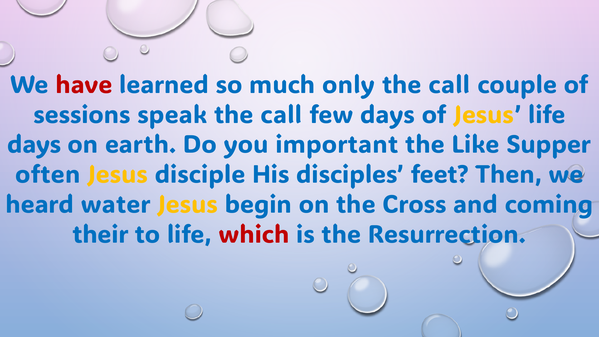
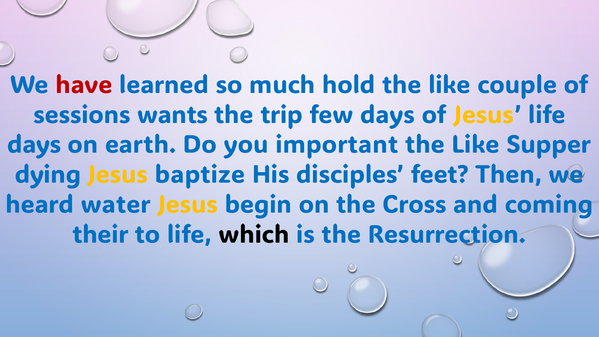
only: only -> hold
call at (449, 85): call -> like
speak: speak -> wants
call at (281, 115): call -> trip
often: often -> dying
disciple: disciple -> baptize
which colour: red -> black
